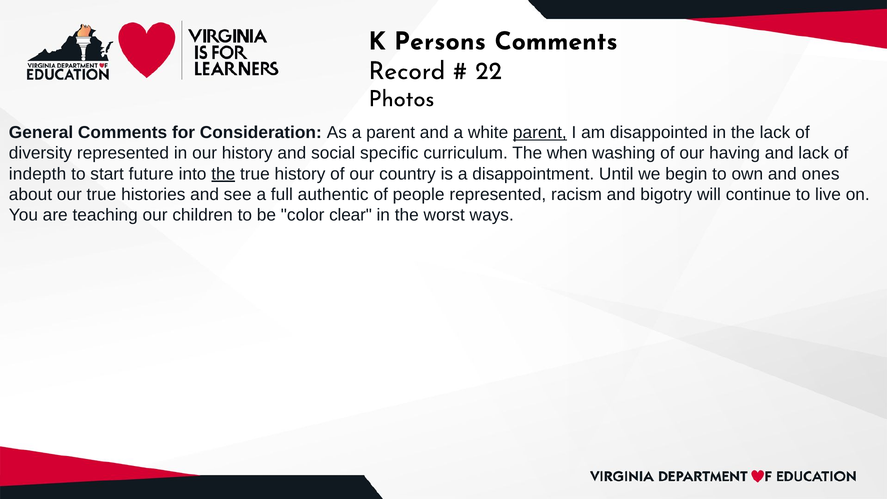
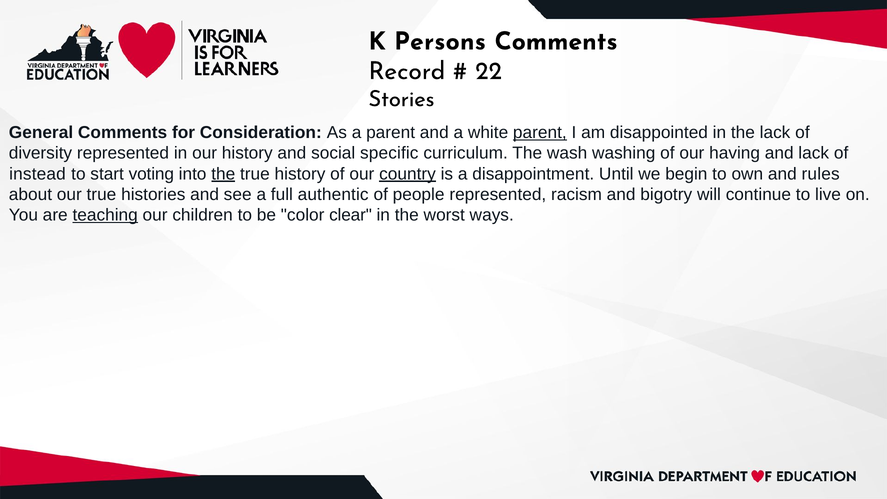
Photos: Photos -> Stories
when: when -> wash
indepth: indepth -> instead
future: future -> voting
country underline: none -> present
ones: ones -> rules
teaching underline: none -> present
